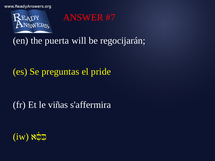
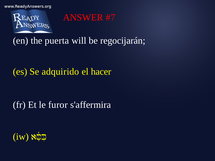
preguntas: preguntas -> adquirido
pride: pride -> hacer
viñas: viñas -> furor
